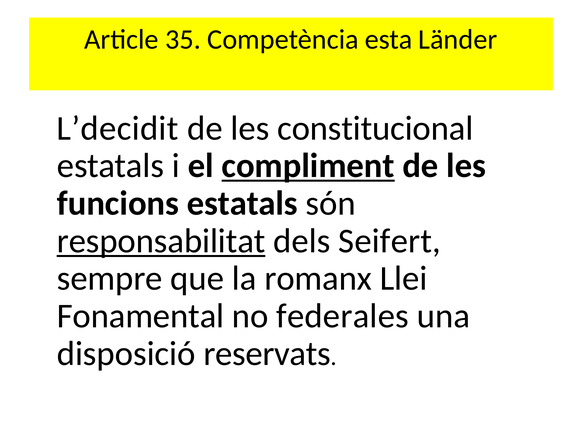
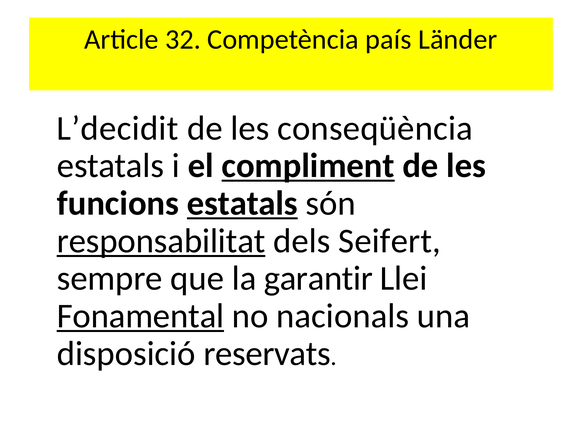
35: 35 -> 32
esta: esta -> país
constitucional: constitucional -> conseqüència
estatals at (242, 203) underline: none -> present
romanx: romanx -> garantir
Fonamental underline: none -> present
federales: federales -> nacionals
